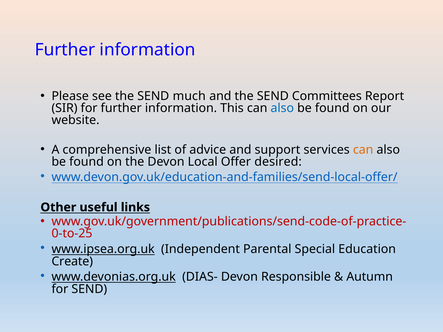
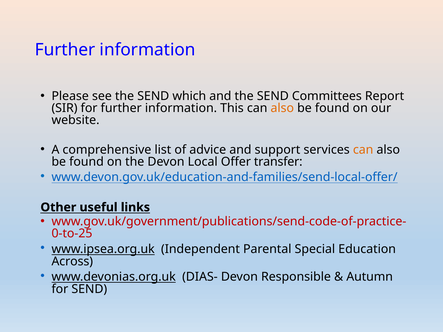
much: much -> which
also at (282, 108) colour: blue -> orange
desired: desired -> transfer
Create: Create -> Across
